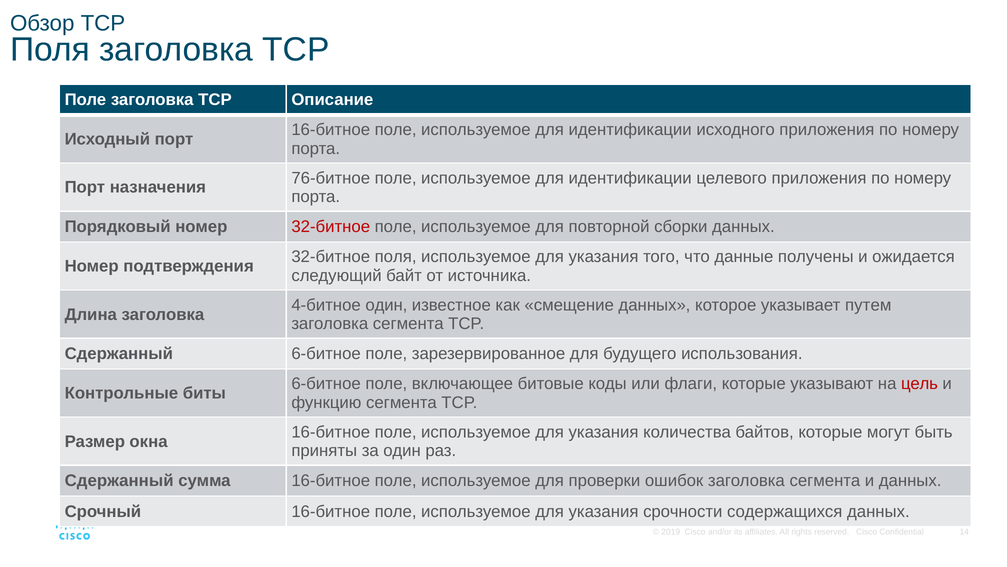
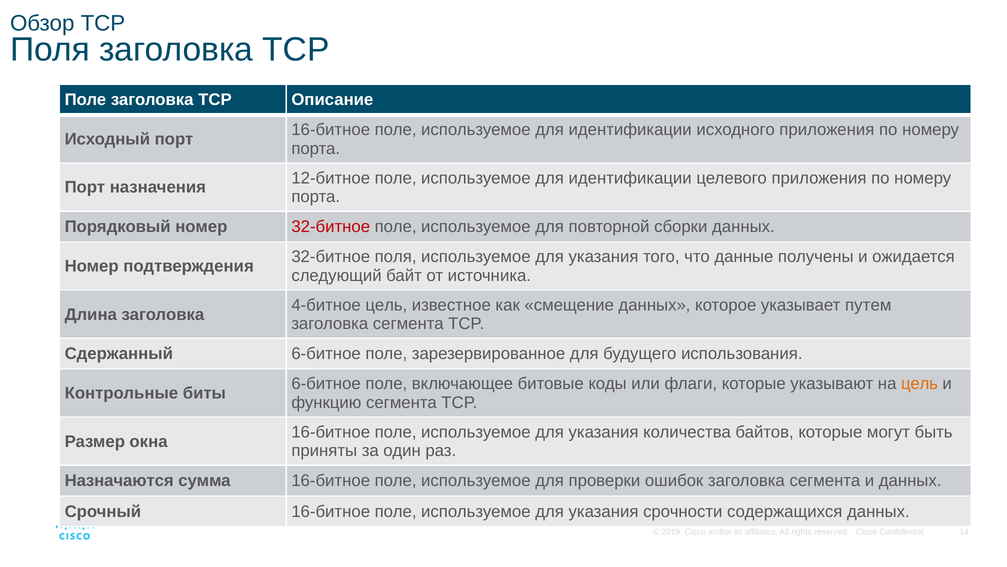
76-битное: 76-битное -> 12-битное
4-битное один: один -> цель
цель at (919, 384) colour: red -> orange
Сдержанный at (119, 480): Сдержанный -> Назначаются
